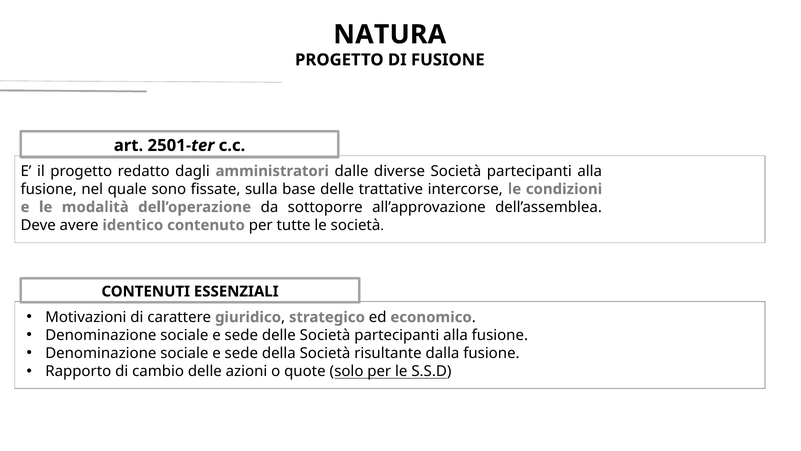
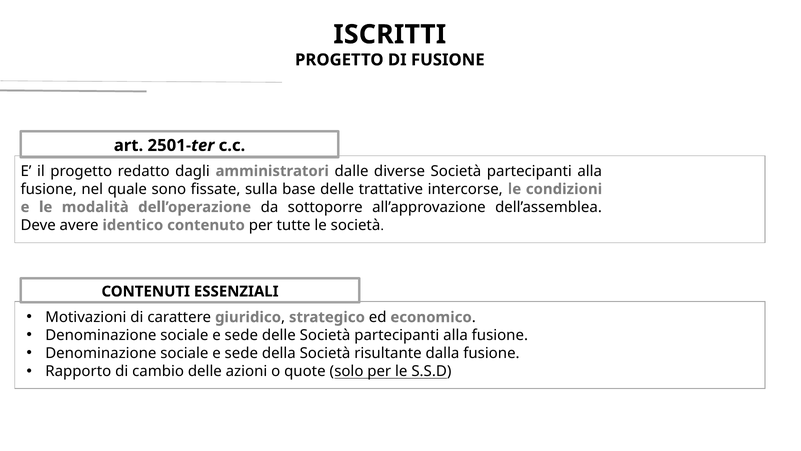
NATURA: NATURA -> ISCRITTI
